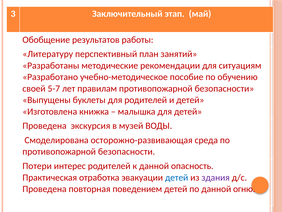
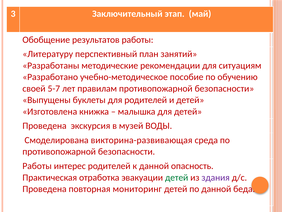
осторожно-развивающая: осторожно-развивающая -> викторина-развивающая
Потери at (37, 166): Потери -> Работы
детей at (177, 177) colour: blue -> green
поведением: поведением -> мониторинг
огню: огню -> беда
